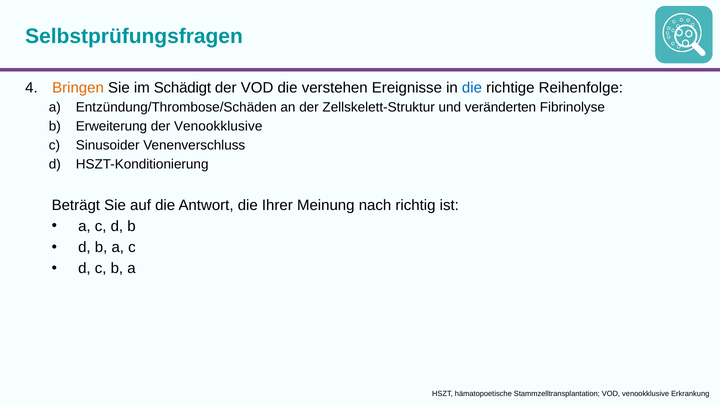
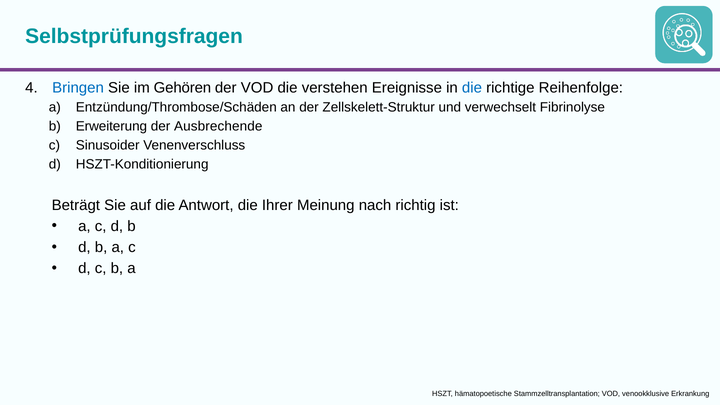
Bringen colour: orange -> blue
Schädigt: Schädigt -> Gehören
veränderten: veränderten -> verwechselt
der Venookklusive: Venookklusive -> Ausbrechende
